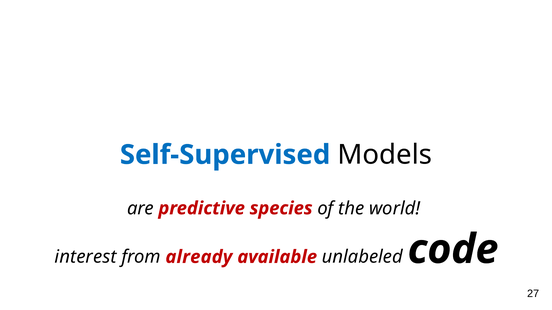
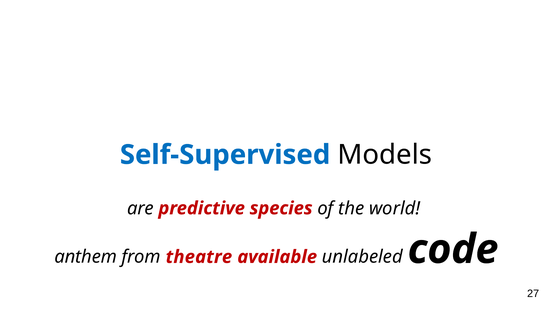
interest: interest -> anthem
already: already -> theatre
